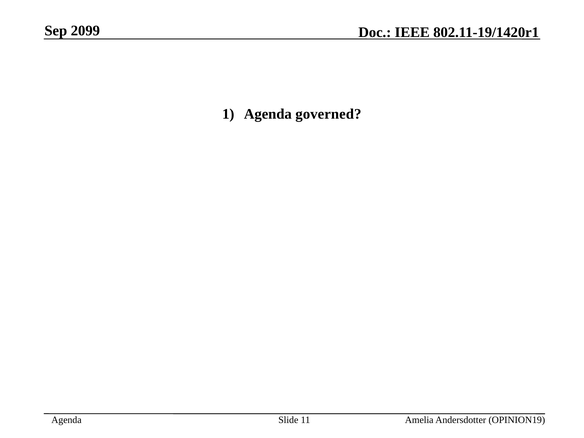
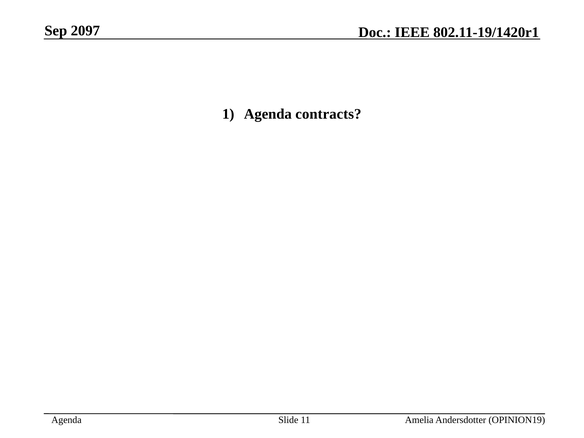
2099: 2099 -> 2097
governed: governed -> contracts
